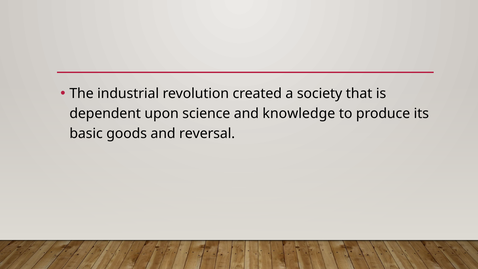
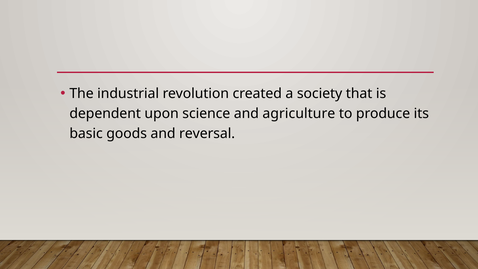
knowledge: knowledge -> agriculture
